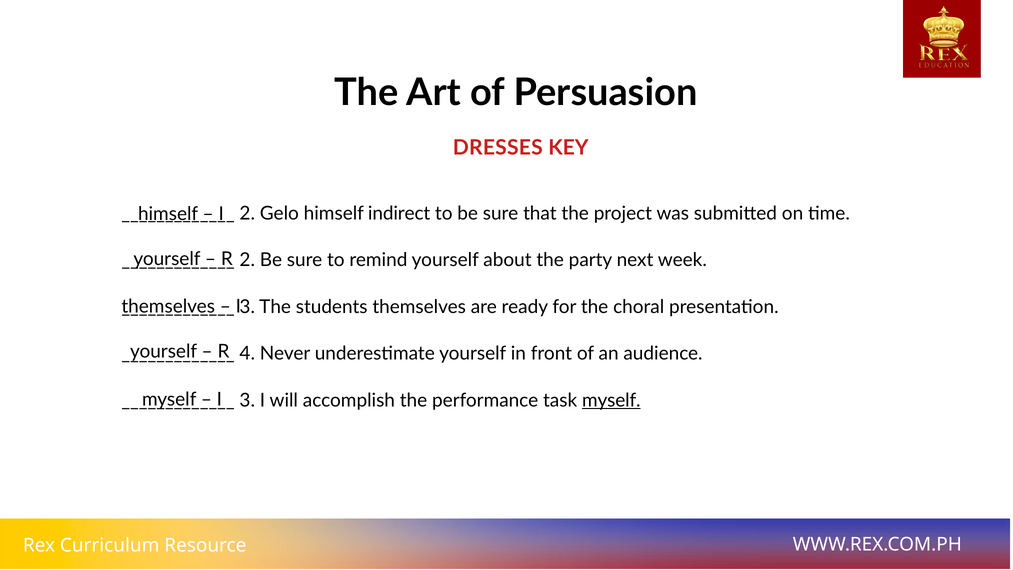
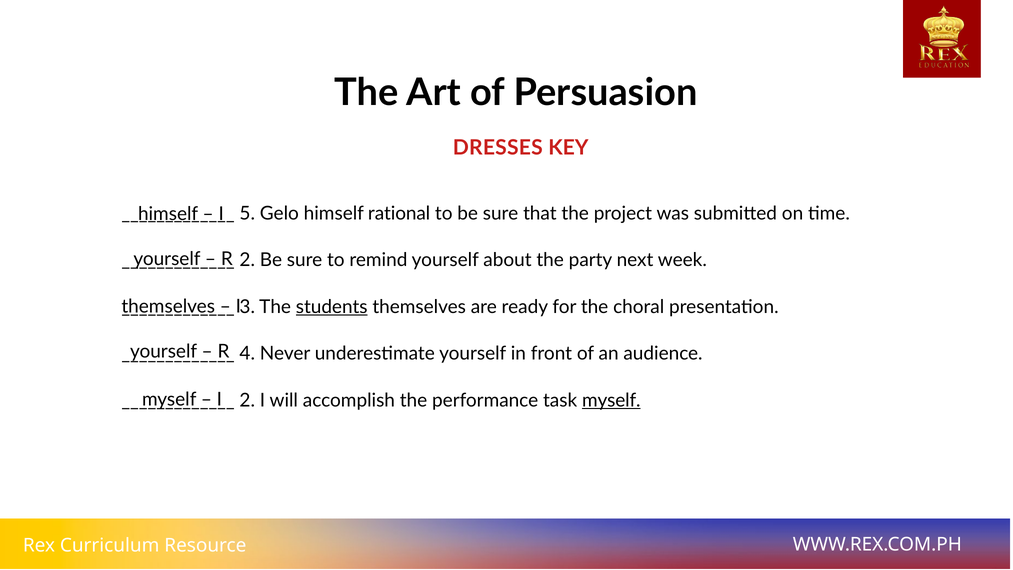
2 at (247, 213): 2 -> 5
indirect: indirect -> rational
students underline: none -> present
3 at (247, 400): 3 -> 2
